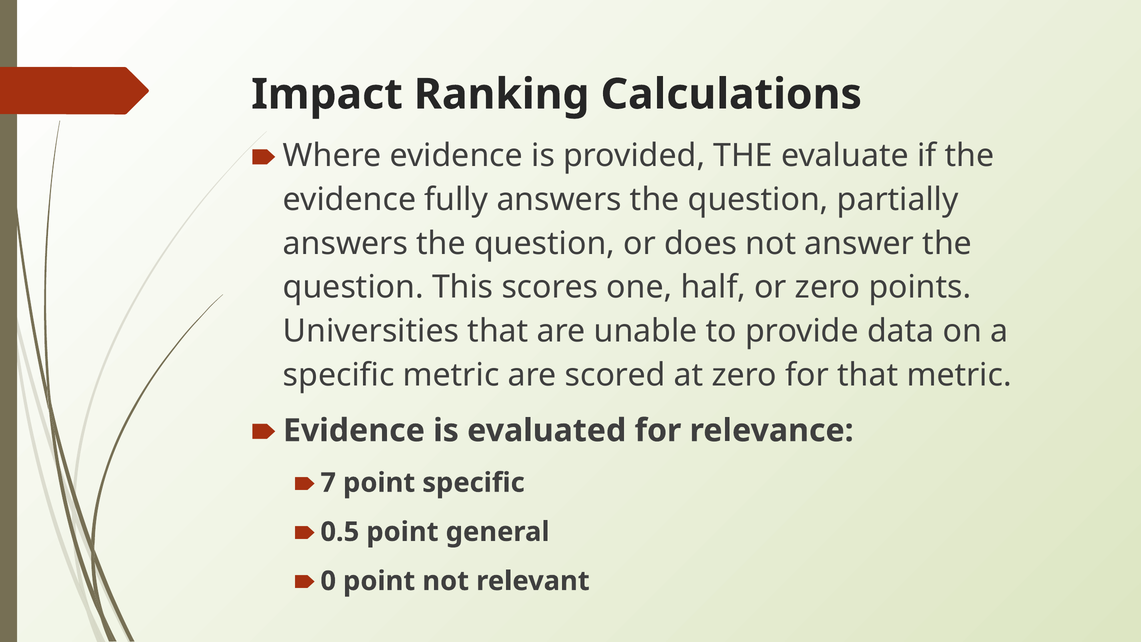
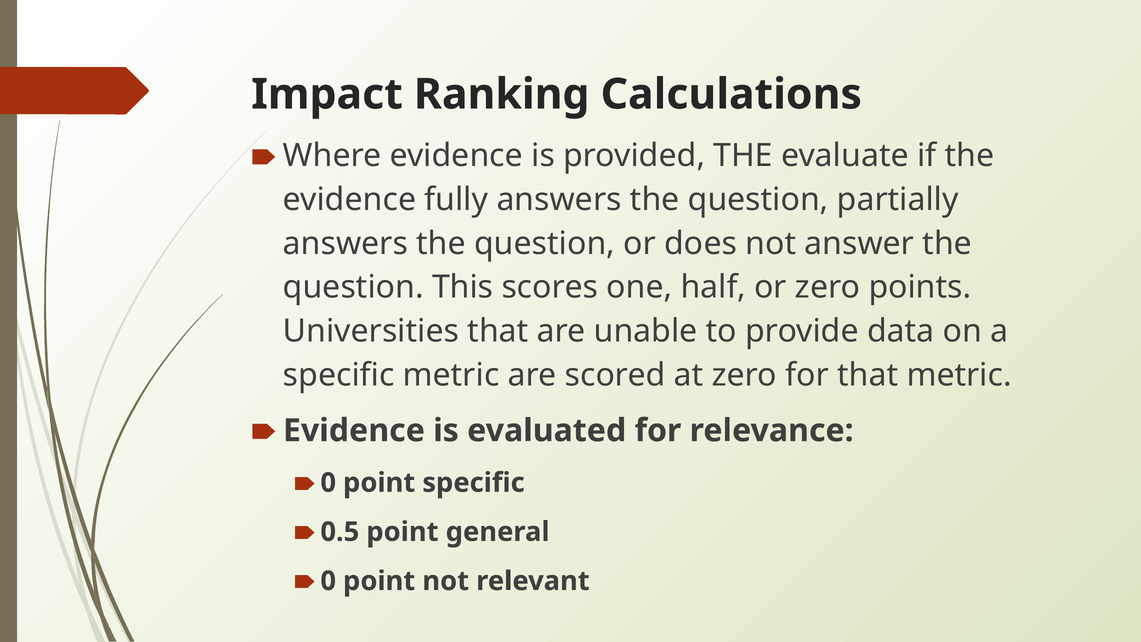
7 at (328, 483): 7 -> 0
